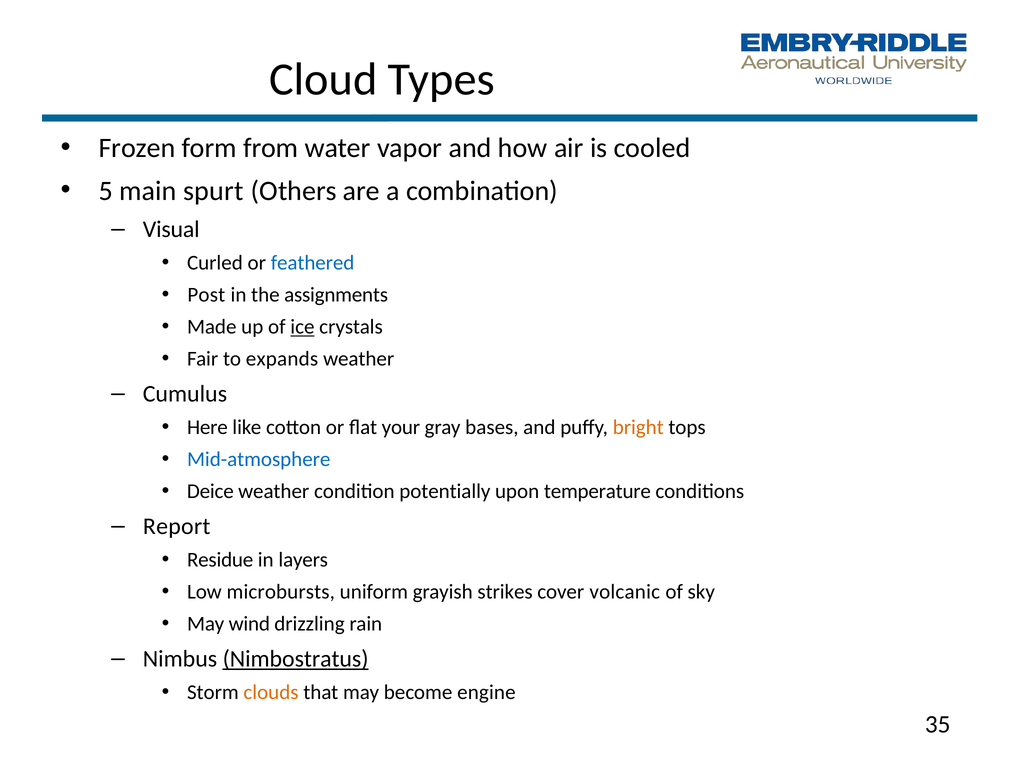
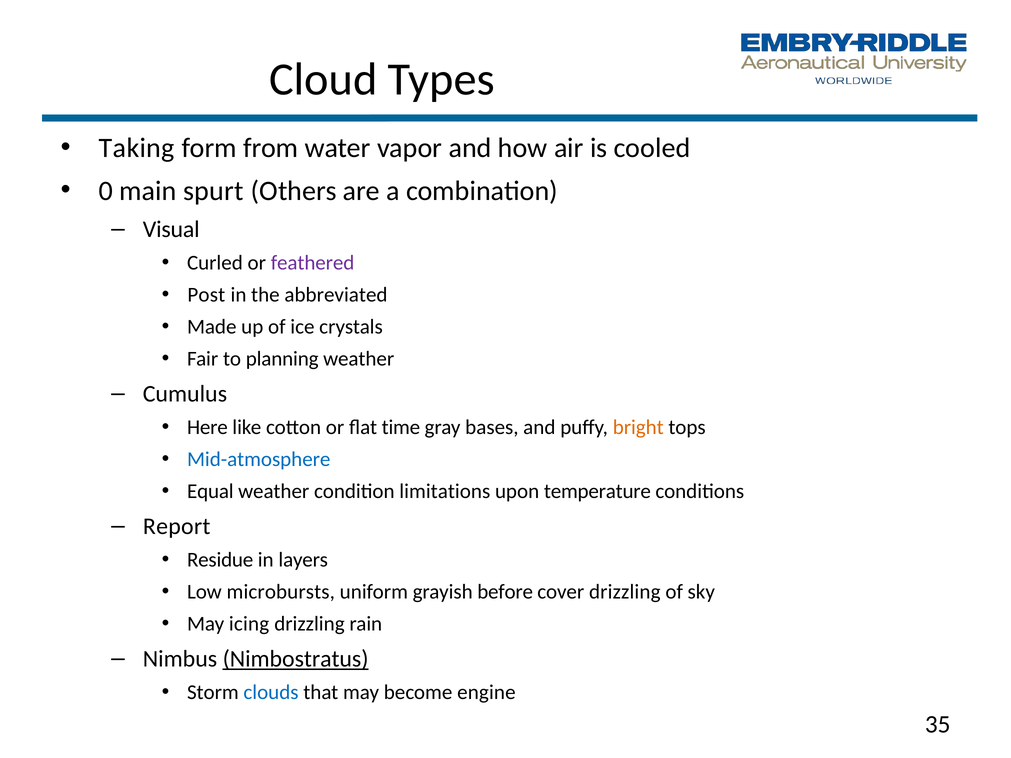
Frozen: Frozen -> Taking
5: 5 -> 0
feathered colour: blue -> purple
assignments: assignments -> abbreviated
ice underline: present -> none
expands: expands -> planning
your: your -> time
Deice: Deice -> Equal
potentially: potentially -> limitations
strikes: strikes -> before
cover volcanic: volcanic -> drizzling
wind: wind -> icing
clouds colour: orange -> blue
